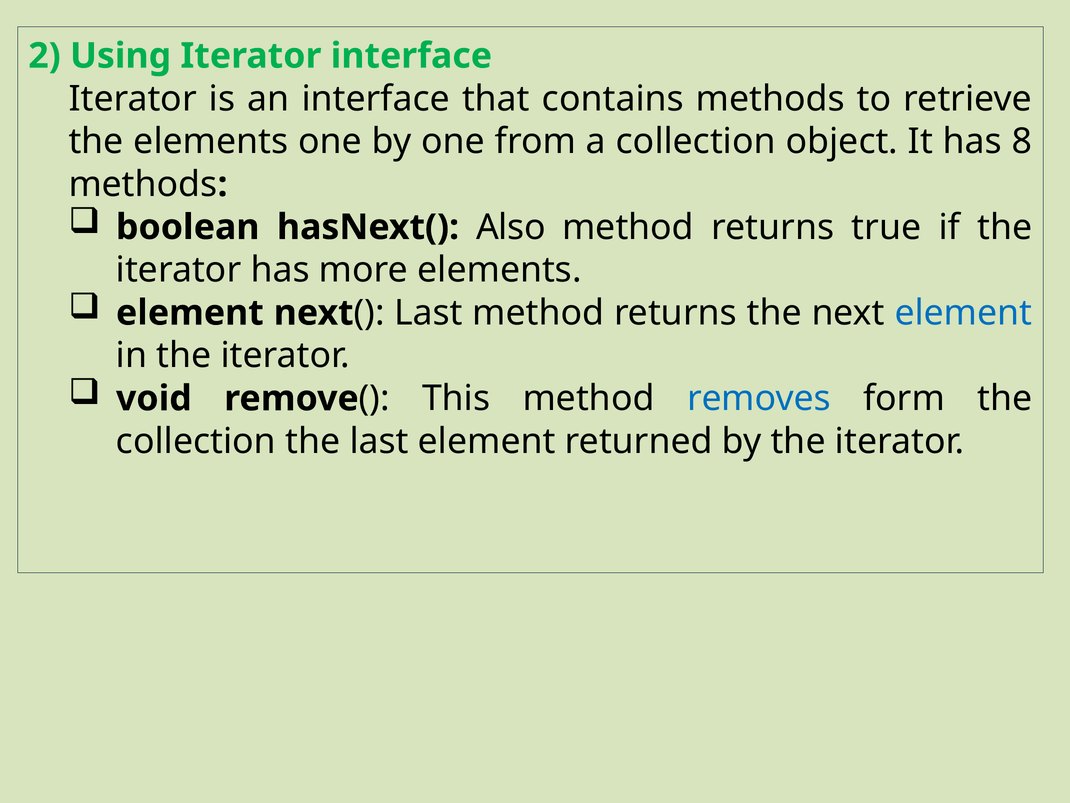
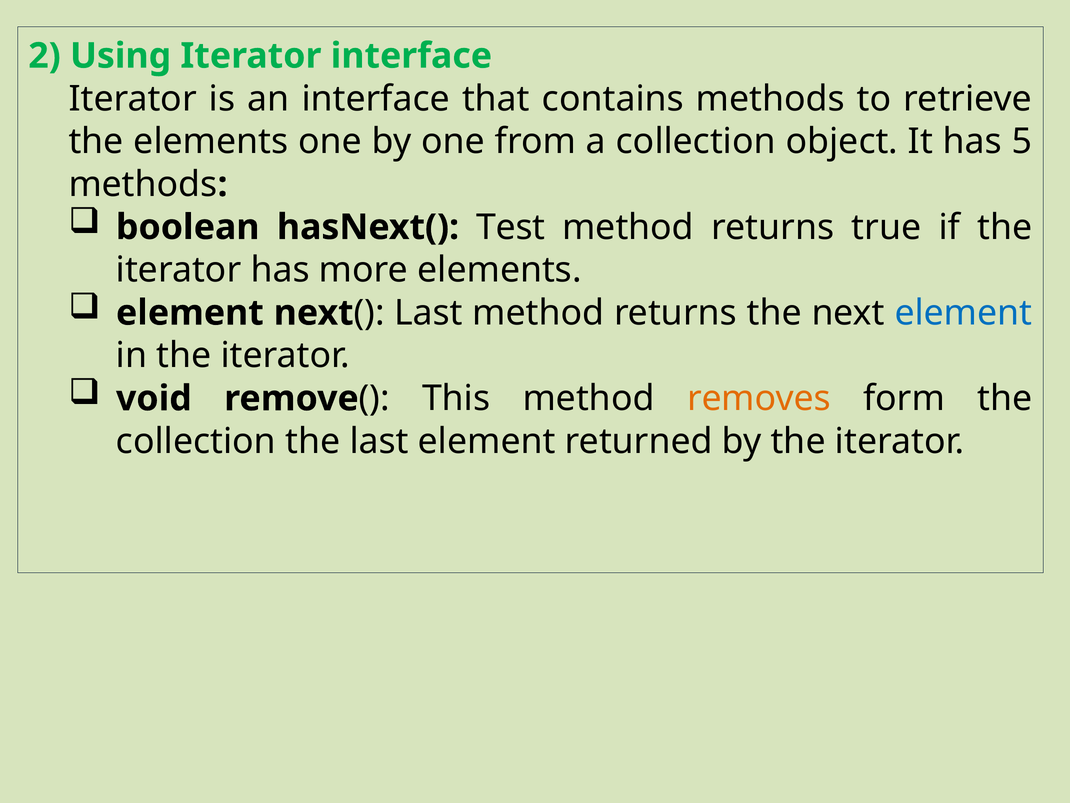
8: 8 -> 5
Also: Also -> Test
removes colour: blue -> orange
